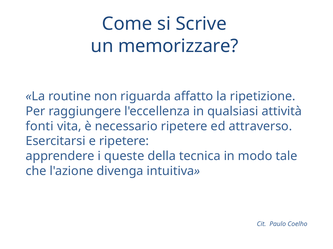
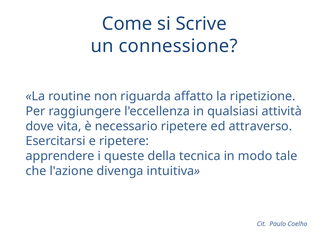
memorizzare: memorizzare -> connessione
fonti: fonti -> dove
